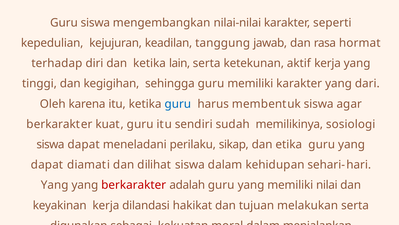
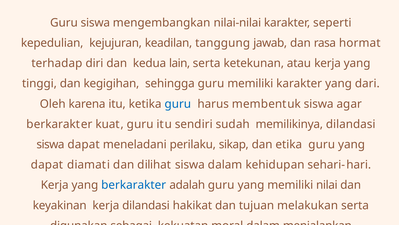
dan ketika: ketika -> kedua
aktif: aktif -> atau
memilikinya sosiologi: sosiologi -> dilandasi
Yang at (55, 185): Yang -> Kerja
berkarakter at (134, 185) colour: red -> blue
